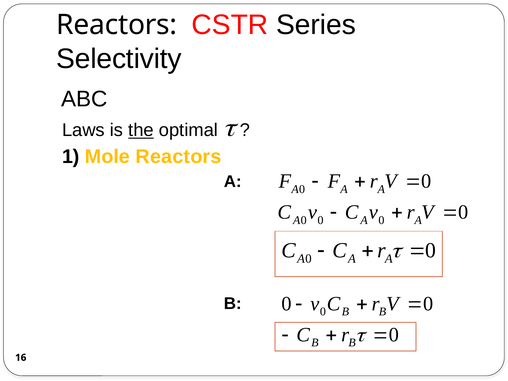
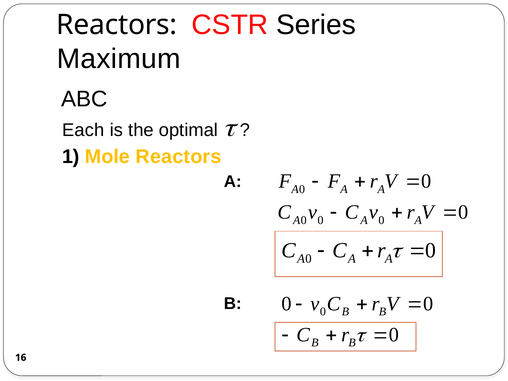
Selectivity: Selectivity -> Maximum
Laws: Laws -> Each
the underline: present -> none
